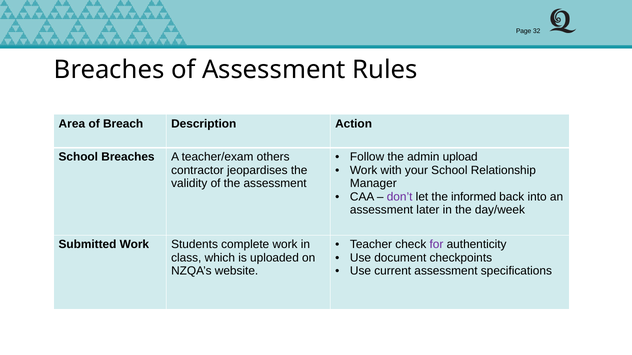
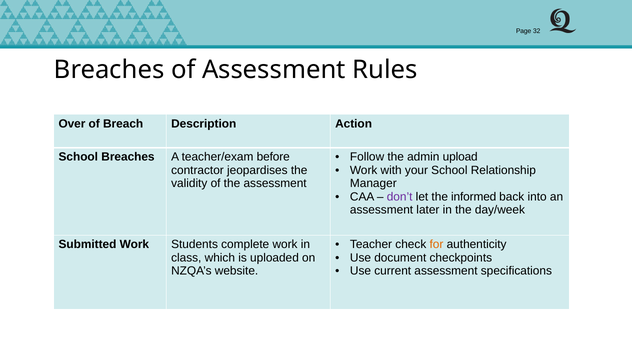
Area: Area -> Over
others: others -> before
for colour: purple -> orange
